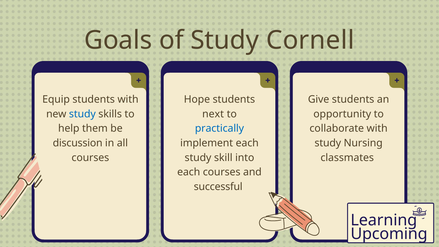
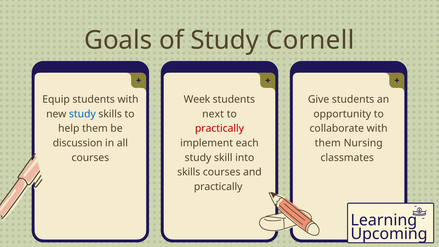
Hope: Hope -> Week
practically at (219, 129) colour: blue -> red
study at (328, 143): study -> them
each at (189, 172): each -> skills
successful at (218, 187): successful -> practically
